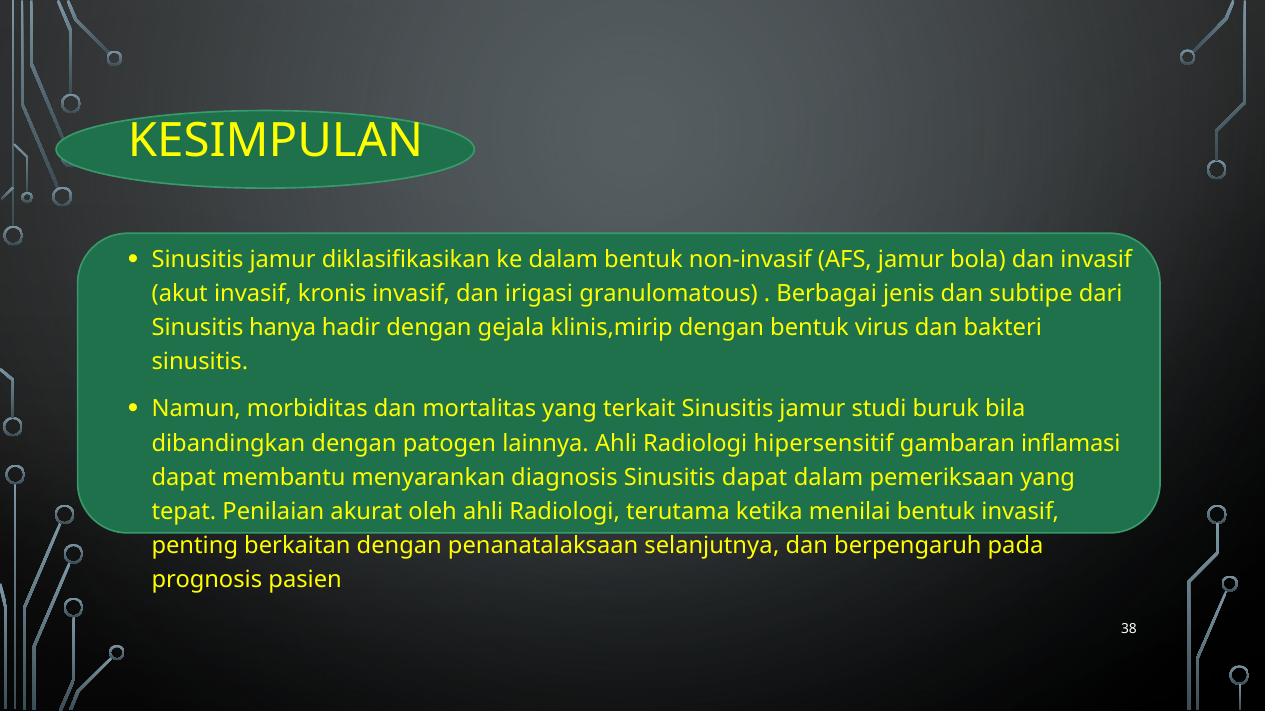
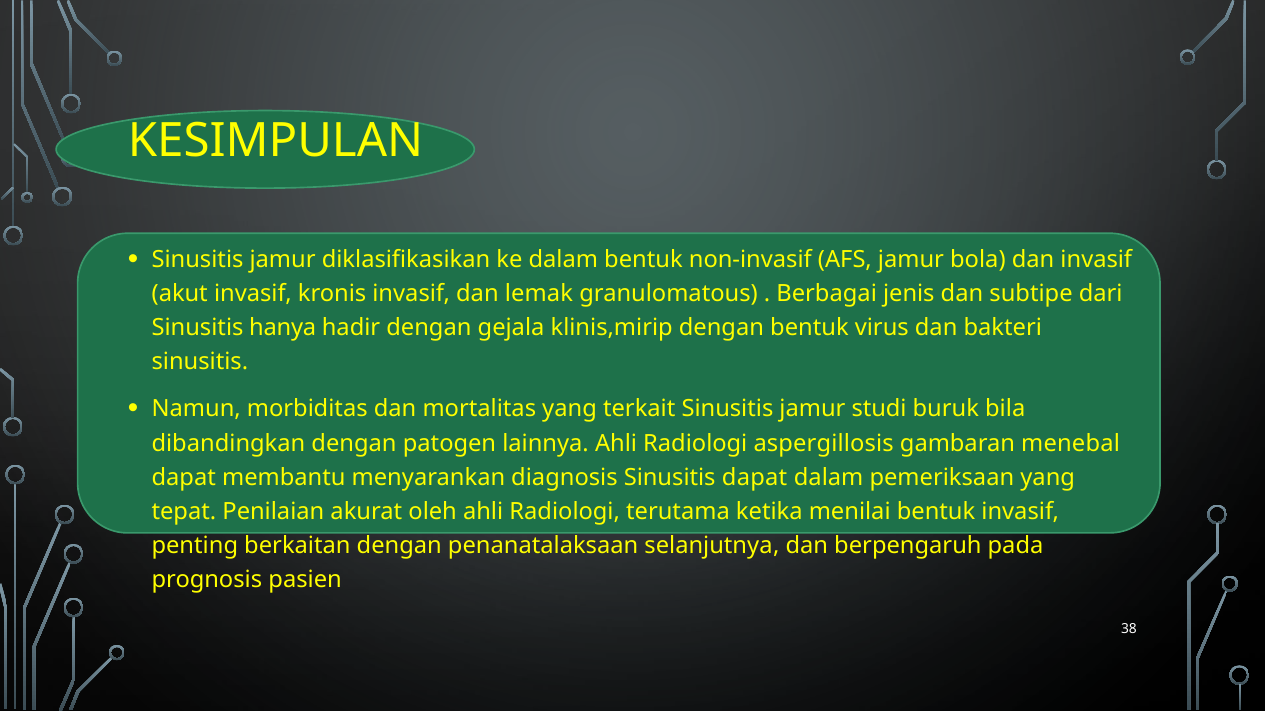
irigasi: irigasi -> lemak
hipersensitif: hipersensitif -> aspergillosis
inflamasi: inflamasi -> menebal
